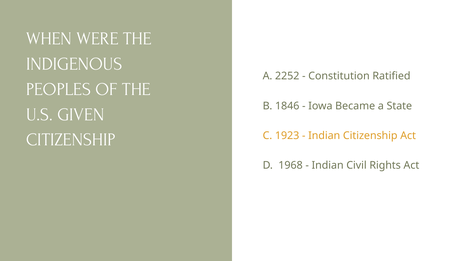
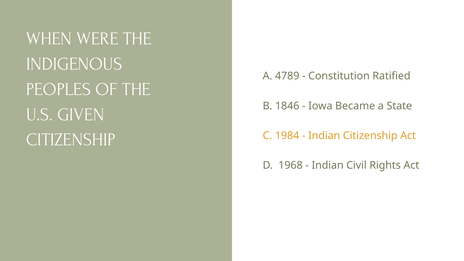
2252: 2252 -> 4789
1923: 1923 -> 1984
